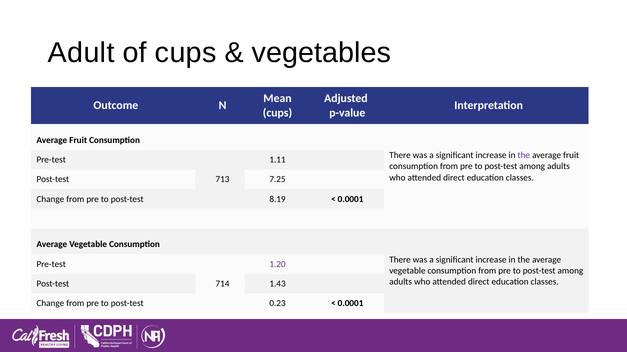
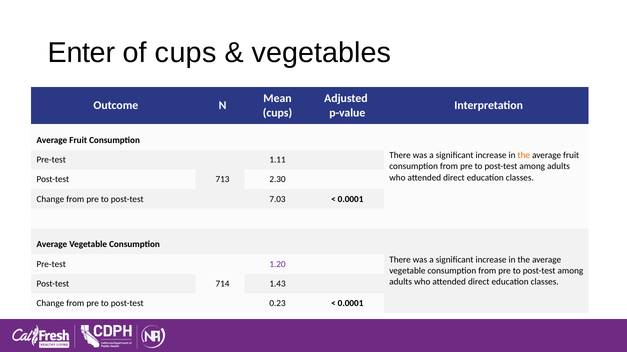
Adult: Adult -> Enter
the at (524, 156) colour: purple -> orange
7.25: 7.25 -> 2.30
8.19: 8.19 -> 7.03
